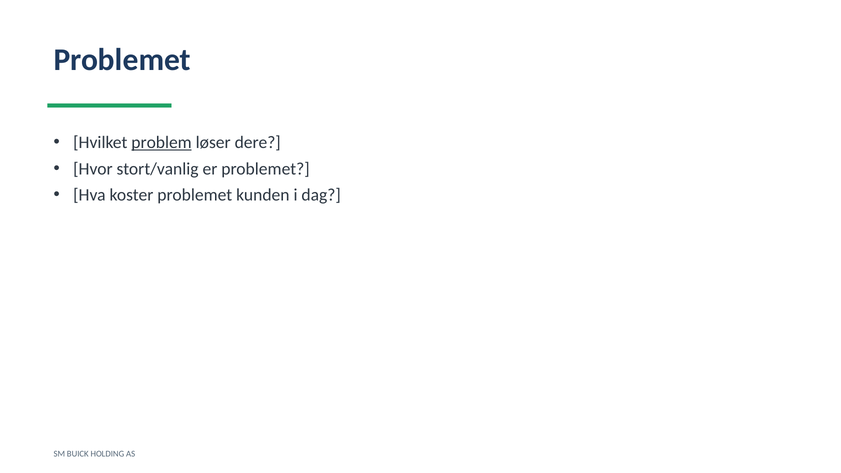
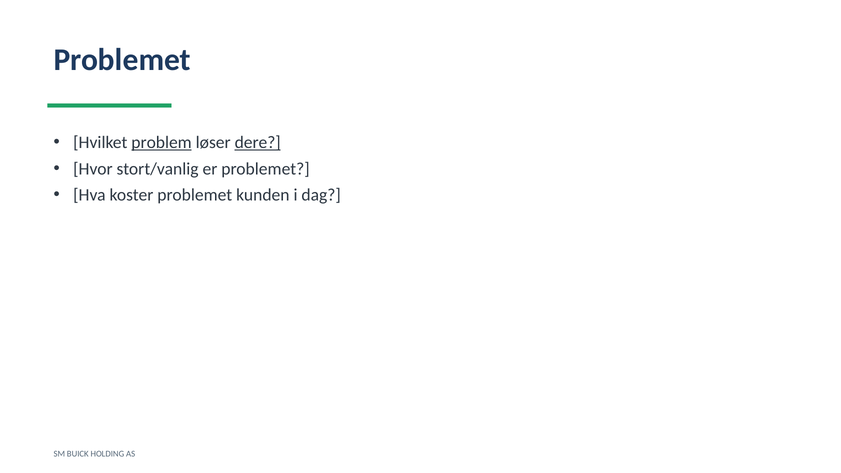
dere underline: none -> present
